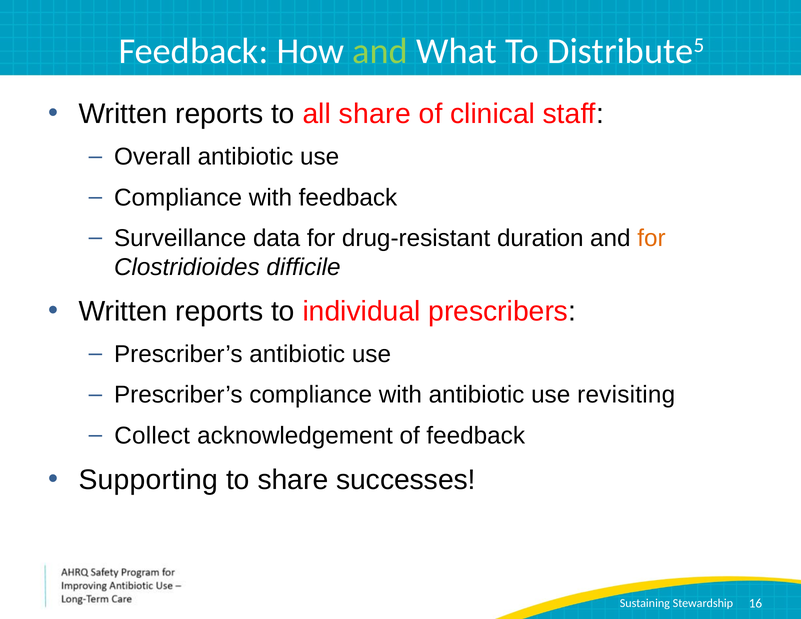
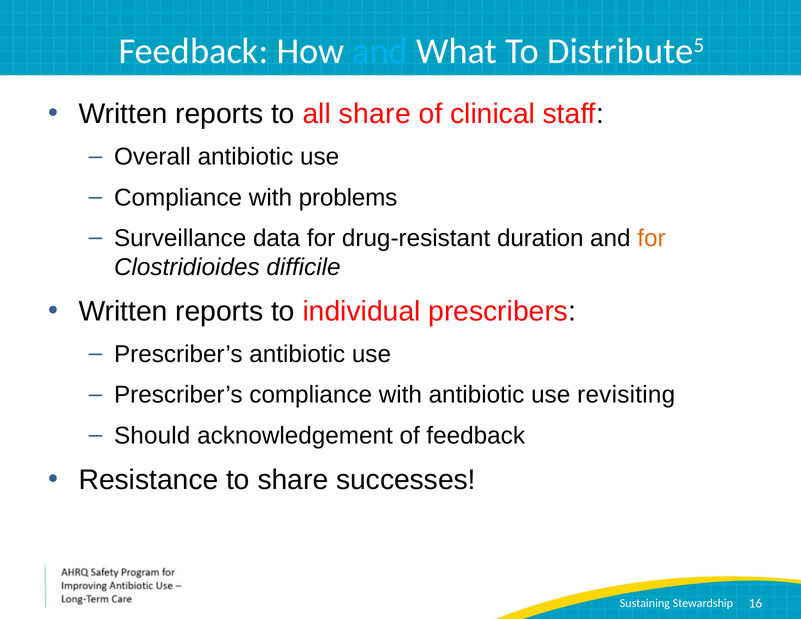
and at (380, 51) colour: light green -> light blue
with feedback: feedback -> problems
Collect: Collect -> Should
Supporting: Supporting -> Resistance
